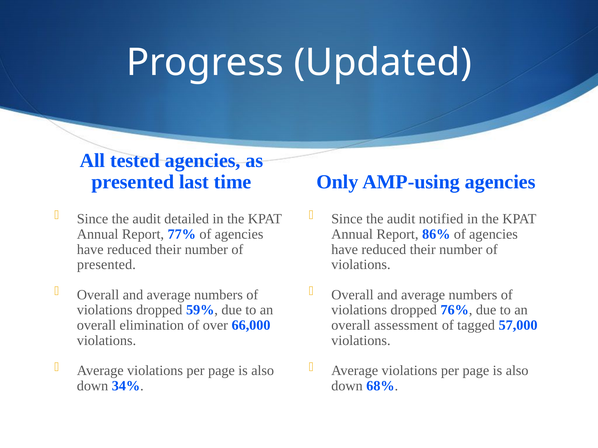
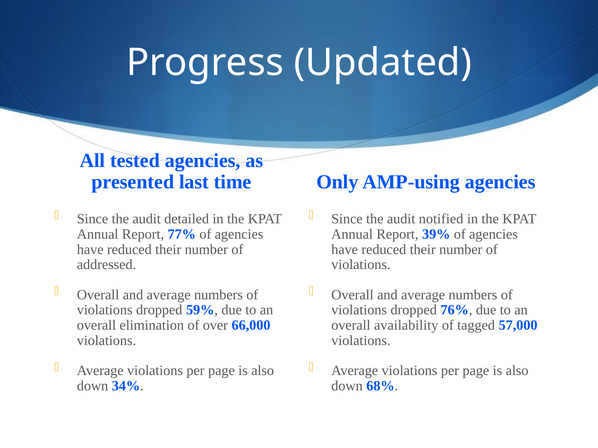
86%: 86% -> 39%
presented at (106, 265): presented -> addressed
assessment: assessment -> availability
